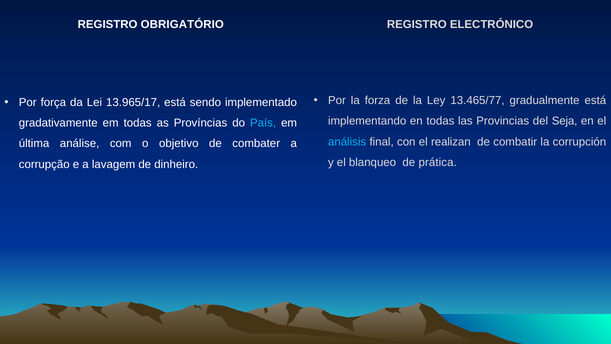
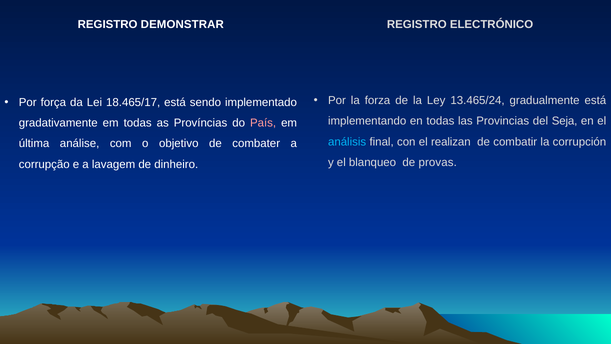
OBRIGATÓRIO: OBRIGATÓRIO -> DEMONSTRAR
13.465/77: 13.465/77 -> 13.465/24
13.965/17: 13.965/17 -> 18.465/17
País colour: light blue -> pink
prática: prática -> provas
